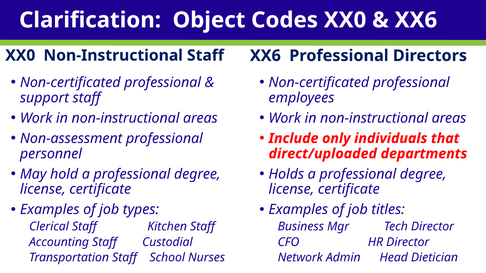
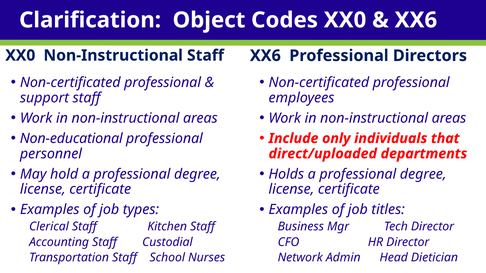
Non-assessment: Non-assessment -> Non-educational
